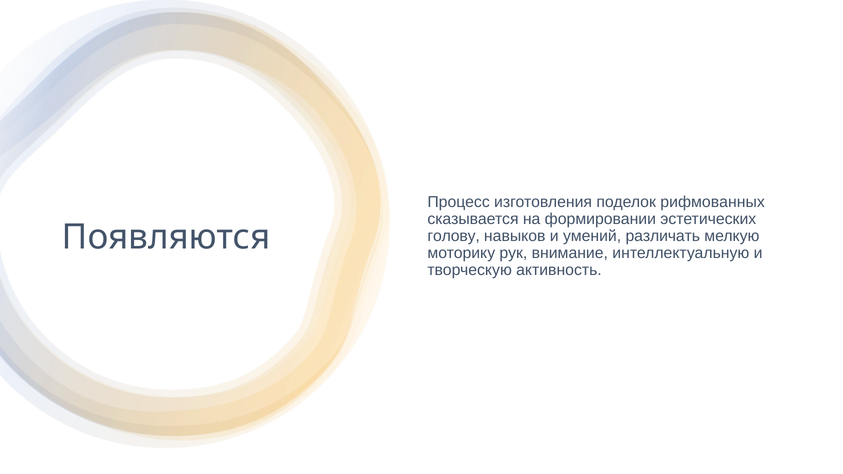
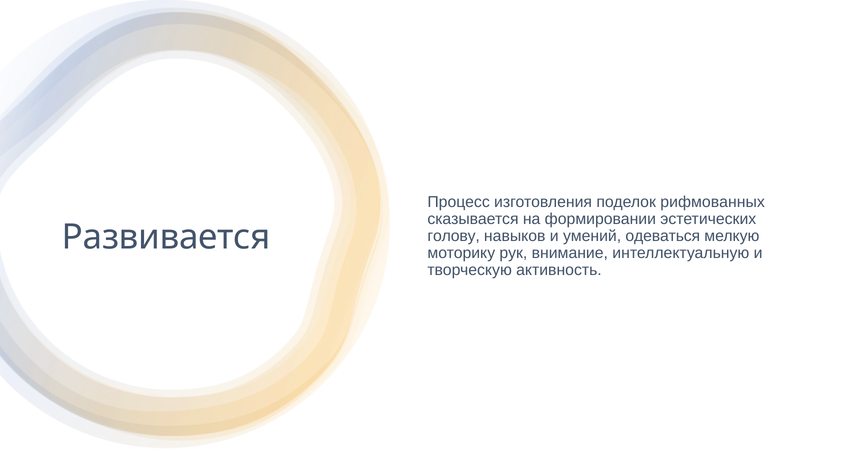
Появляются: Появляются -> Развивается
различать: различать -> одеваться
